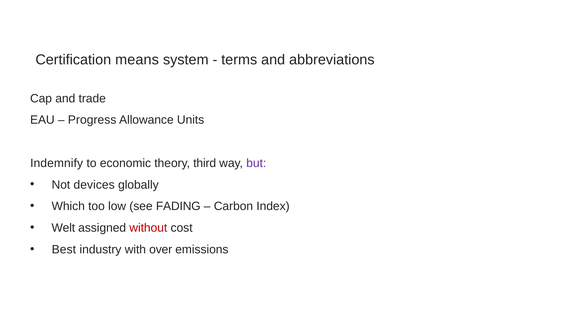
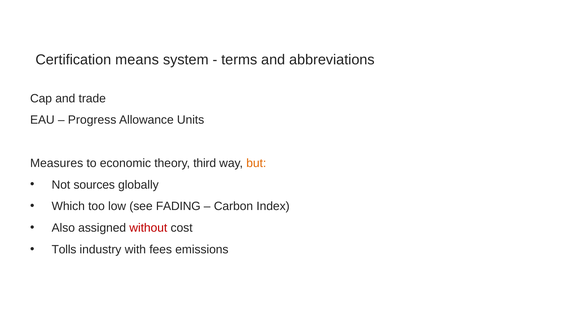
Indemnify: Indemnify -> Measures
but colour: purple -> orange
devices: devices -> sources
Welt: Welt -> Also
Best: Best -> Tolls
over: over -> fees
